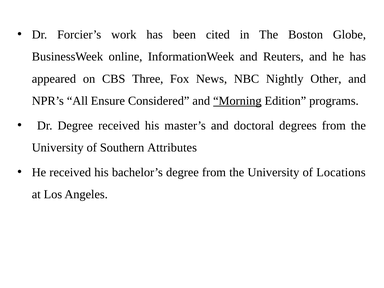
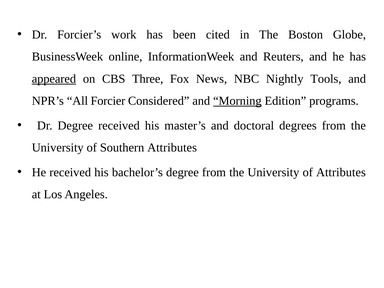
appeared underline: none -> present
Other: Other -> Tools
Ensure: Ensure -> Forcier
of Locations: Locations -> Attributes
